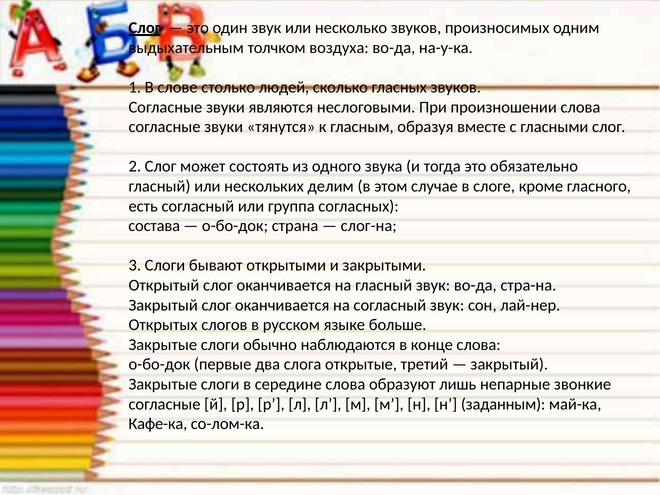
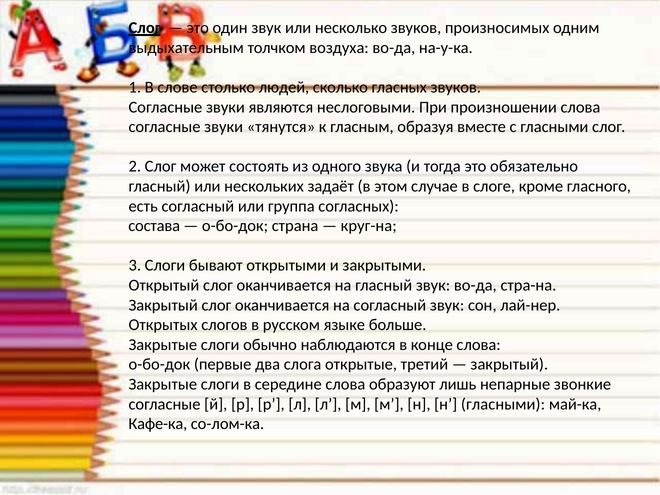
делим: делим -> задаёт
слог-на: слог-на -> круг-на
н заданным: заданным -> гласными
